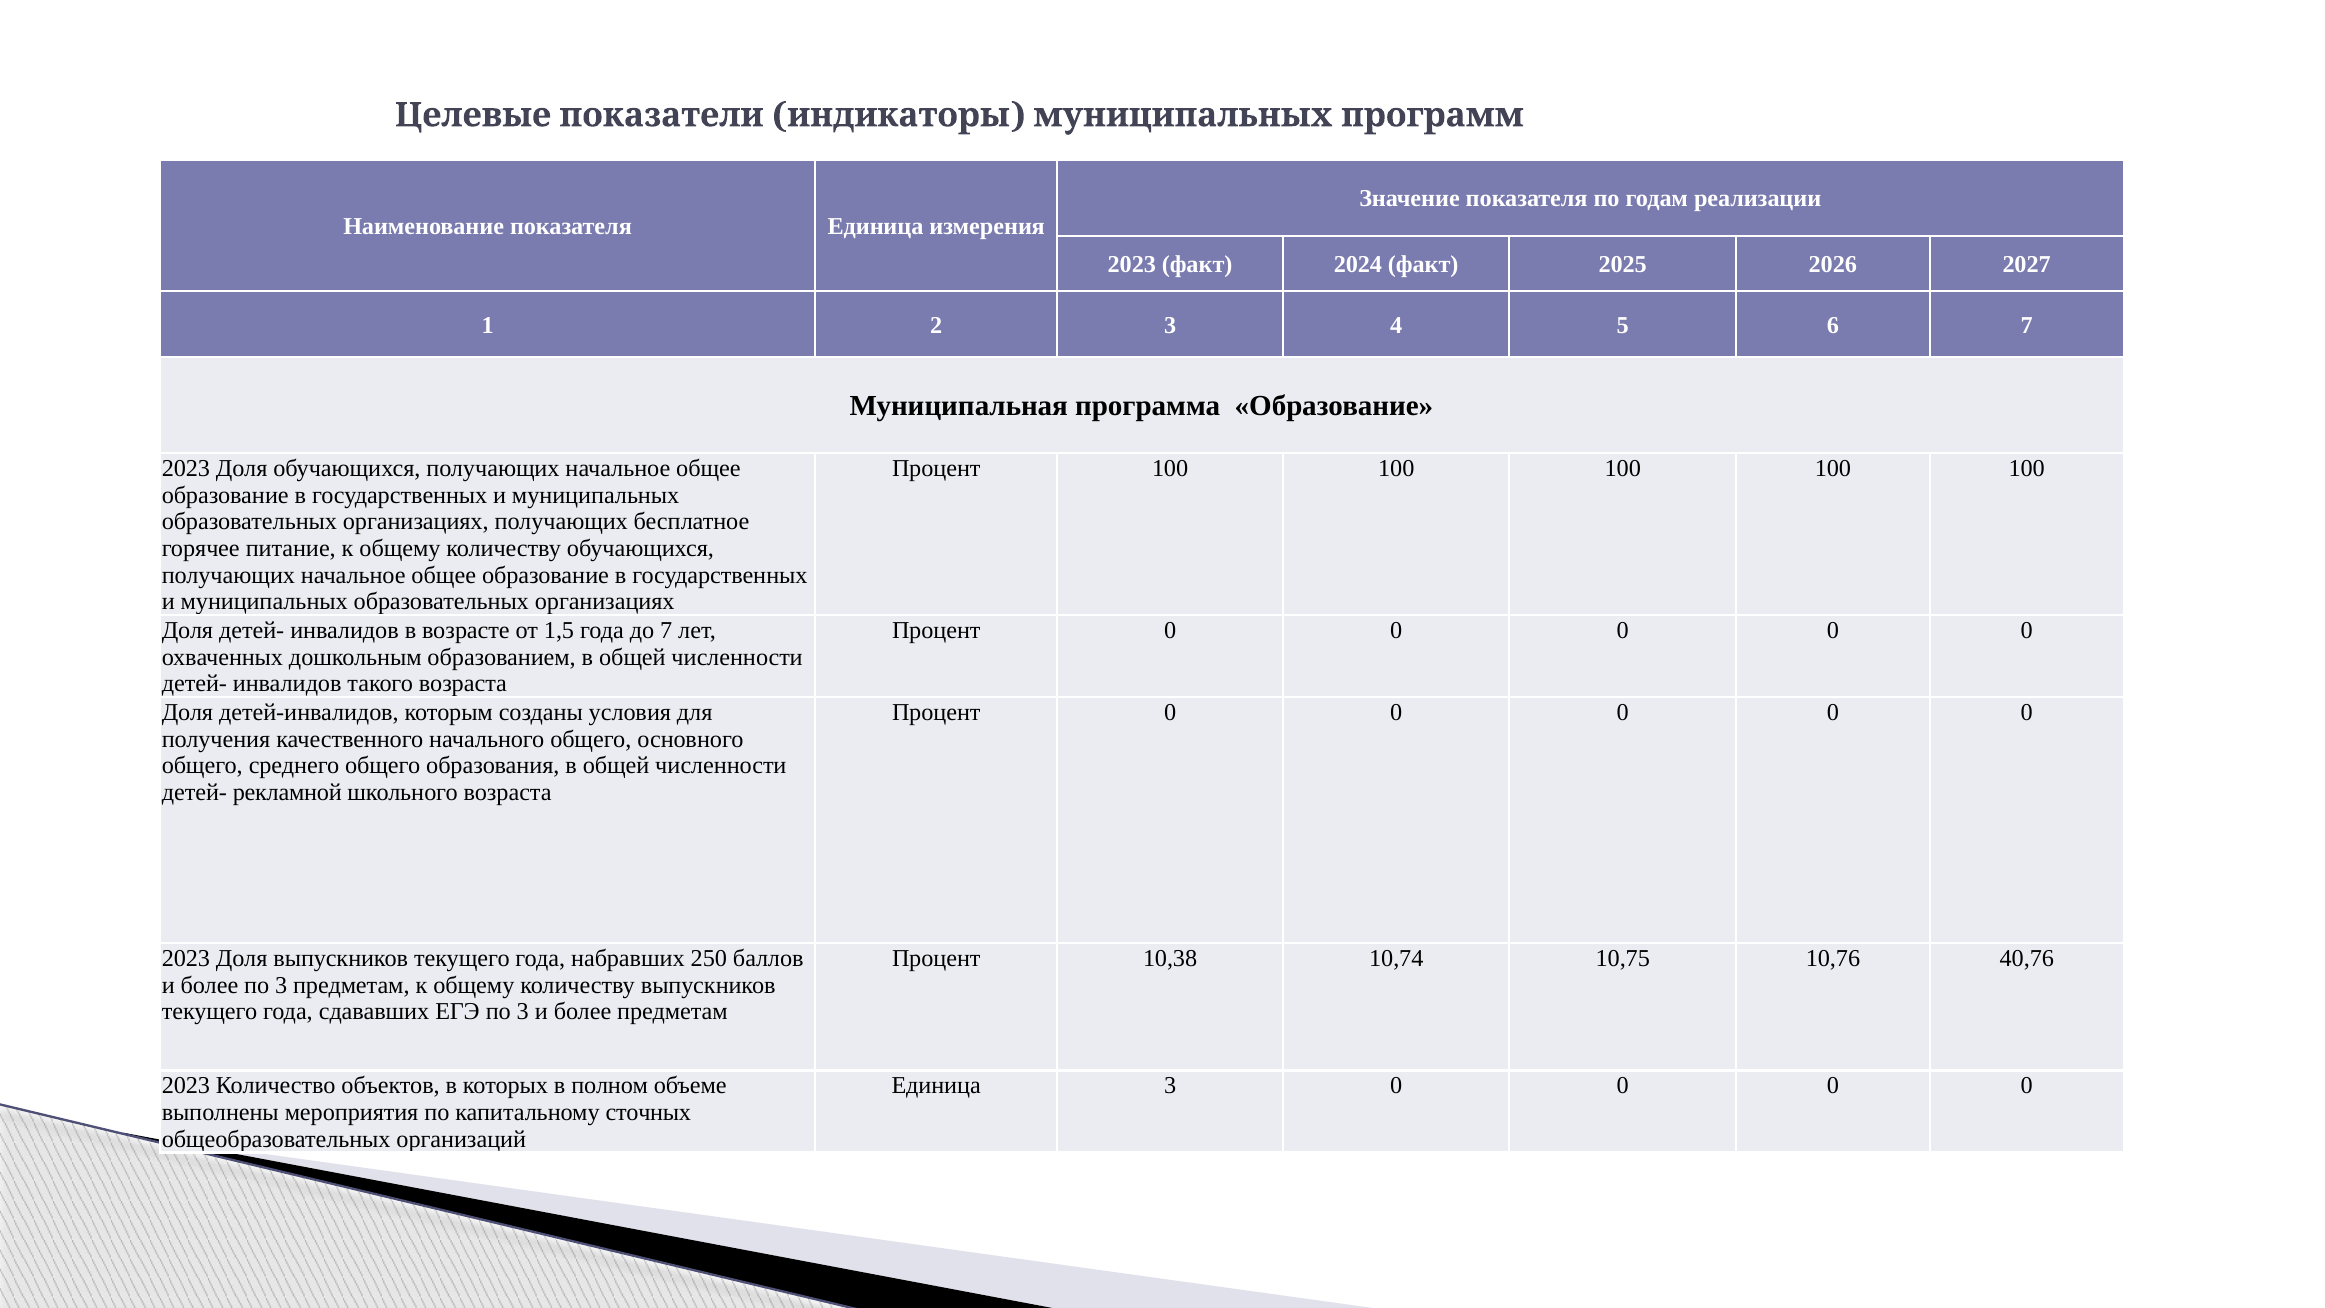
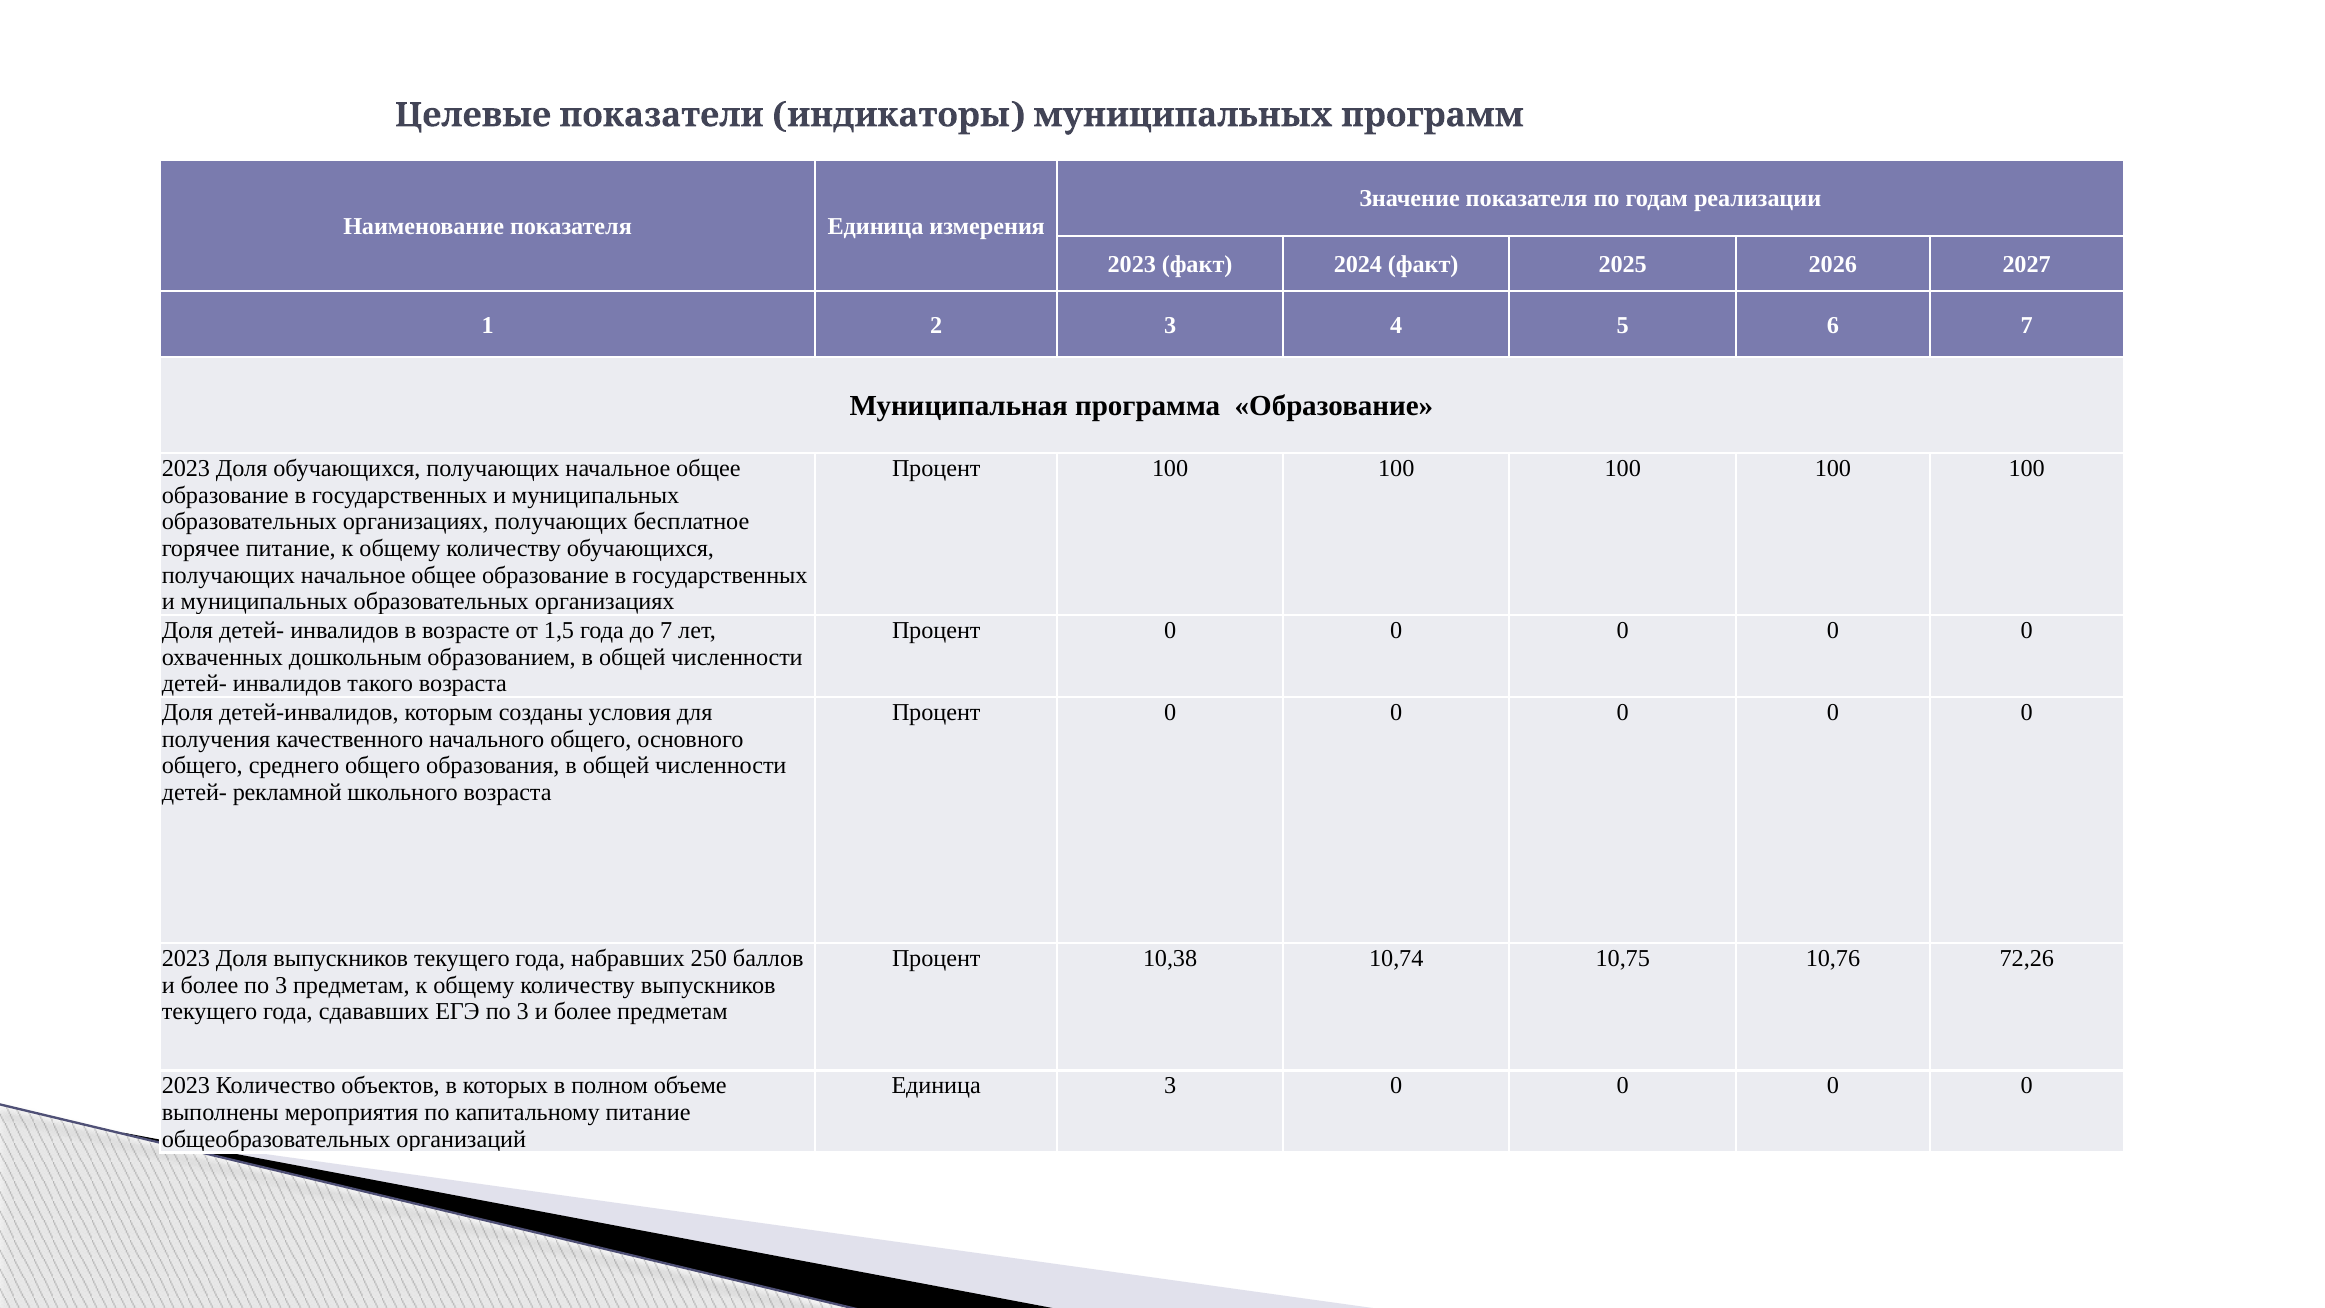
40,76: 40,76 -> 72,26
капитальному сточных: сточных -> питание
